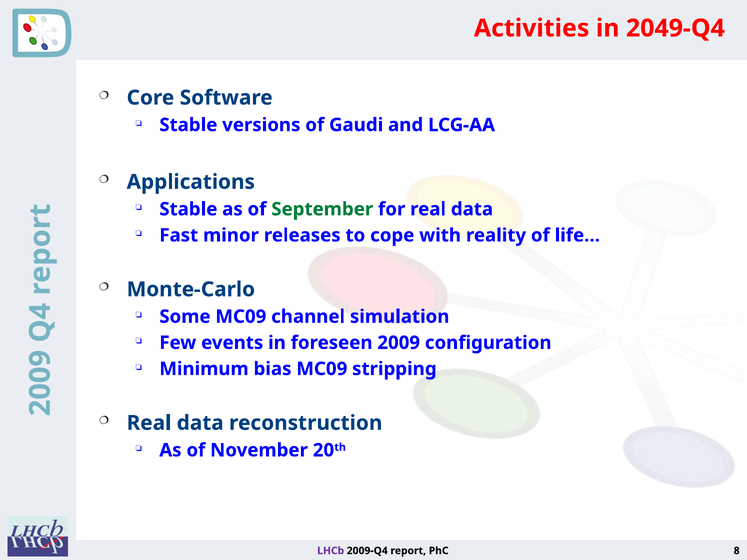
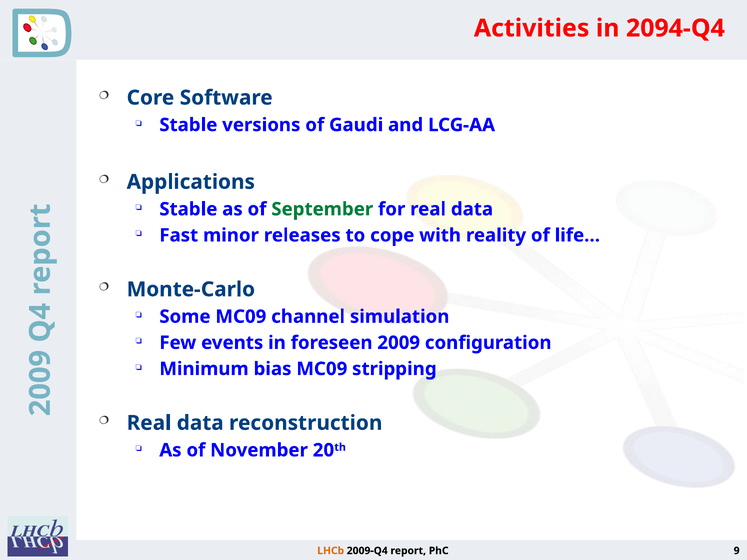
2049-Q4: 2049-Q4 -> 2094-Q4
LHCb colour: purple -> orange
PhC 8: 8 -> 9
